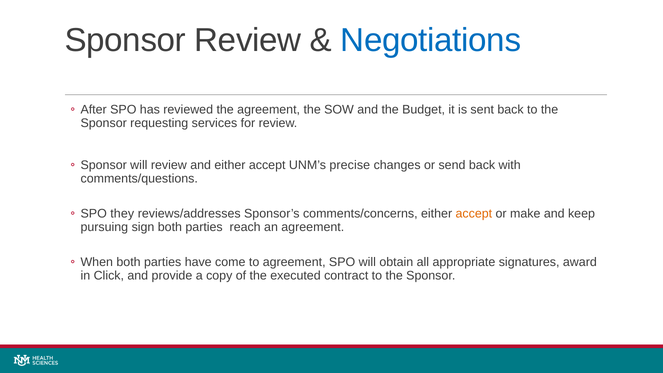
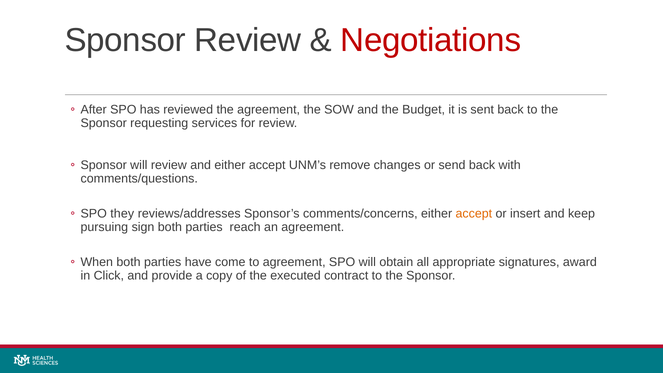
Negotiations colour: blue -> red
precise: precise -> remove
make: make -> insert
